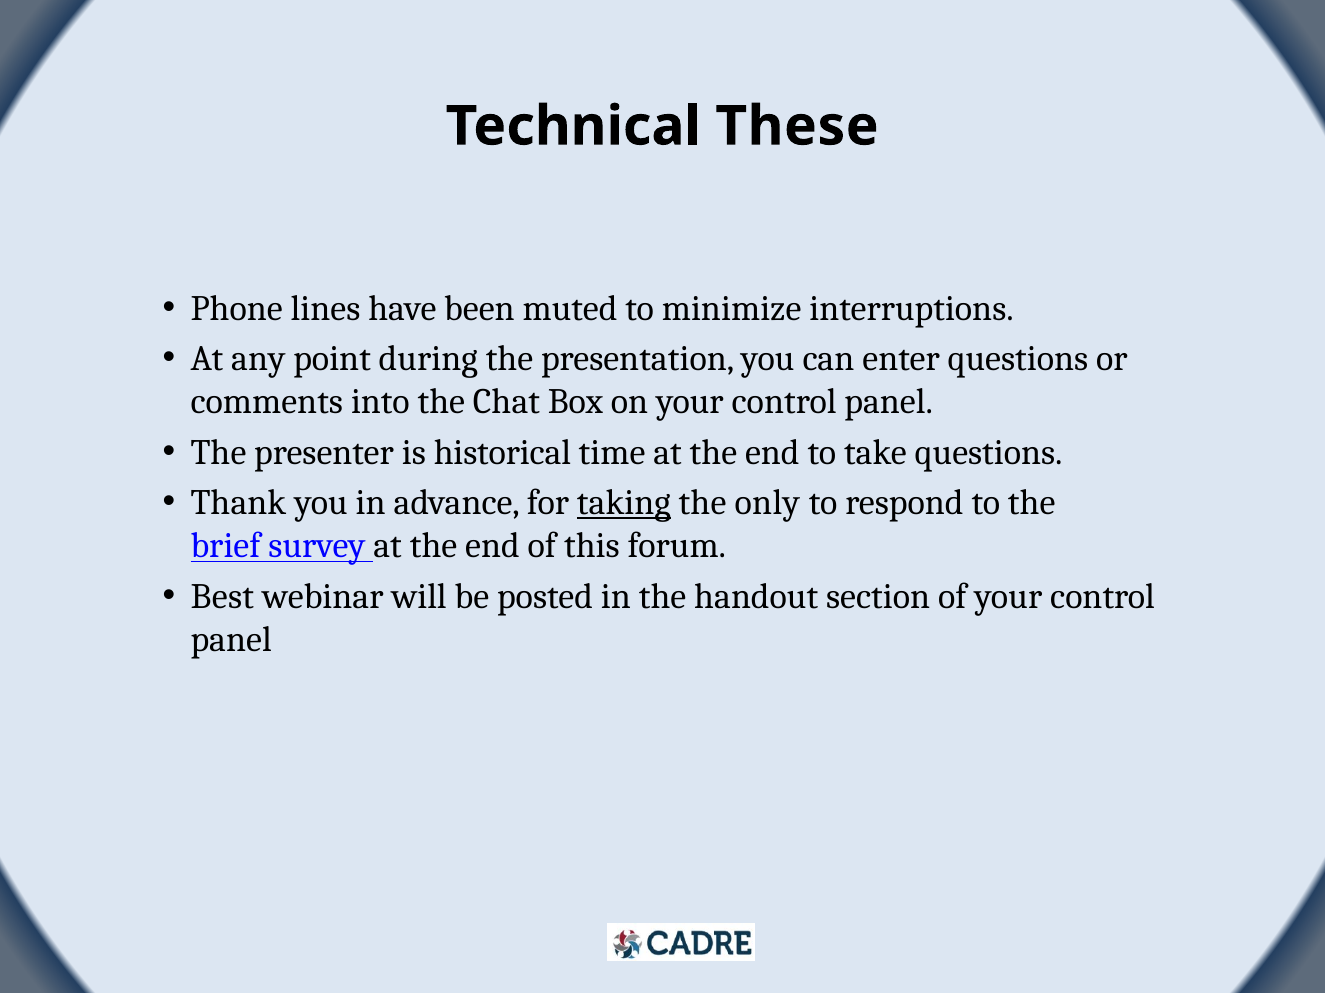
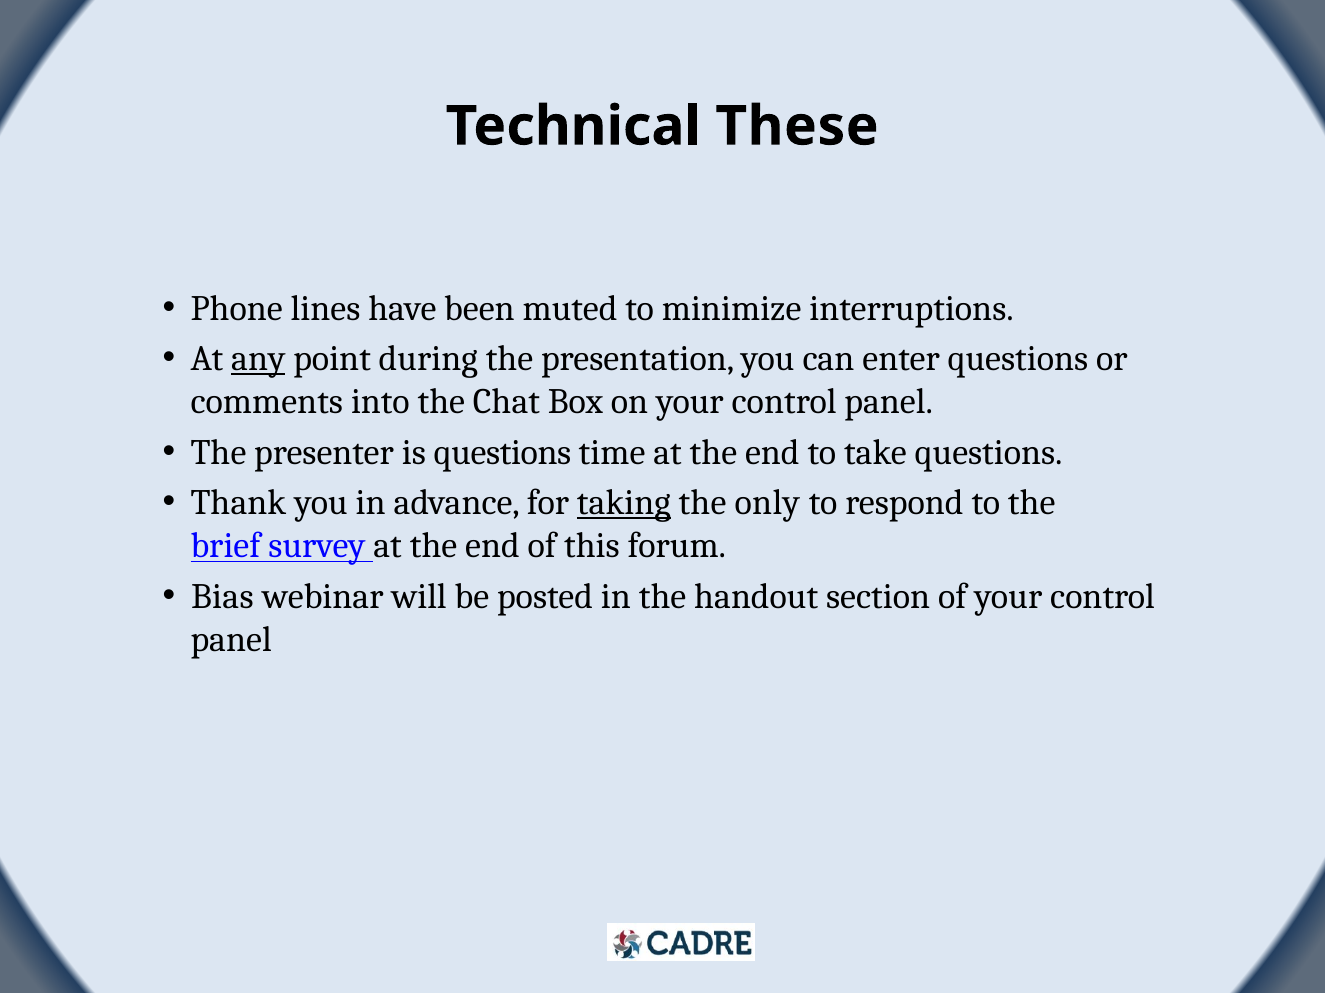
any underline: none -> present
is historical: historical -> questions
Best: Best -> Bias
